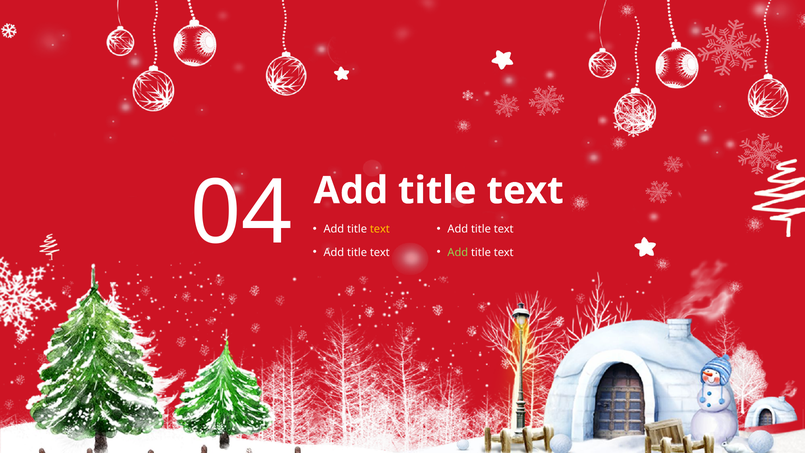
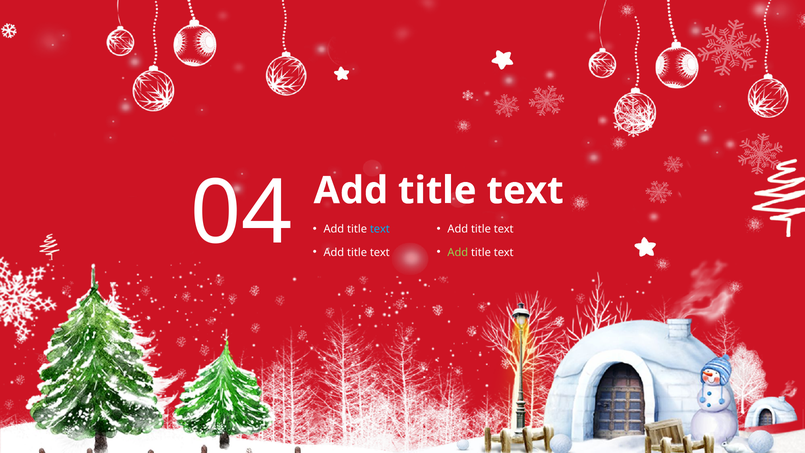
text at (380, 229) colour: yellow -> light blue
